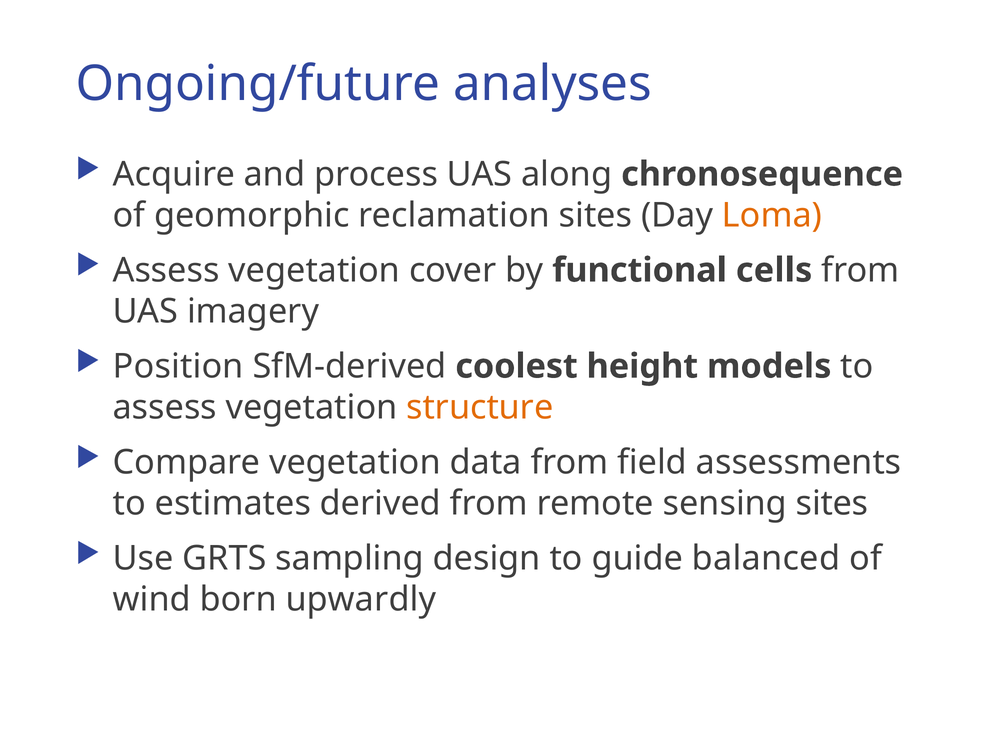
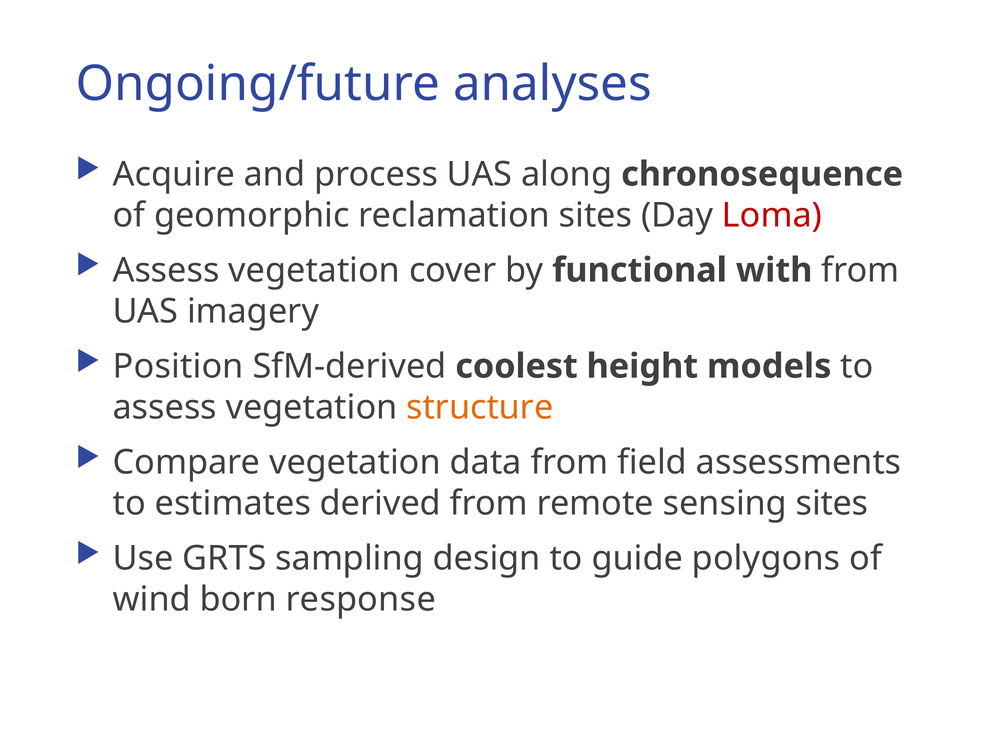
Loma colour: orange -> red
cells: cells -> with
balanced: balanced -> polygons
upwardly: upwardly -> response
